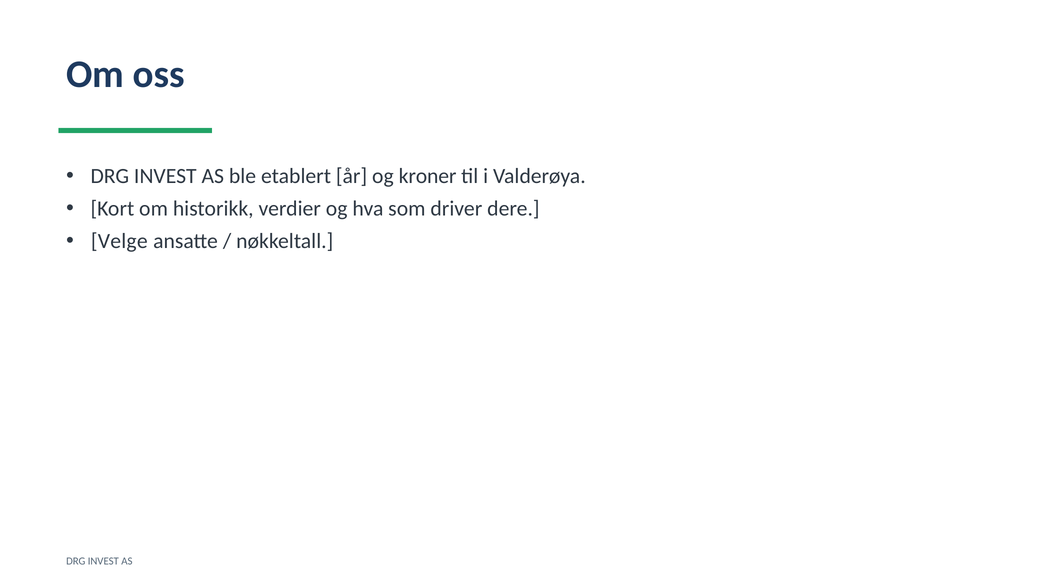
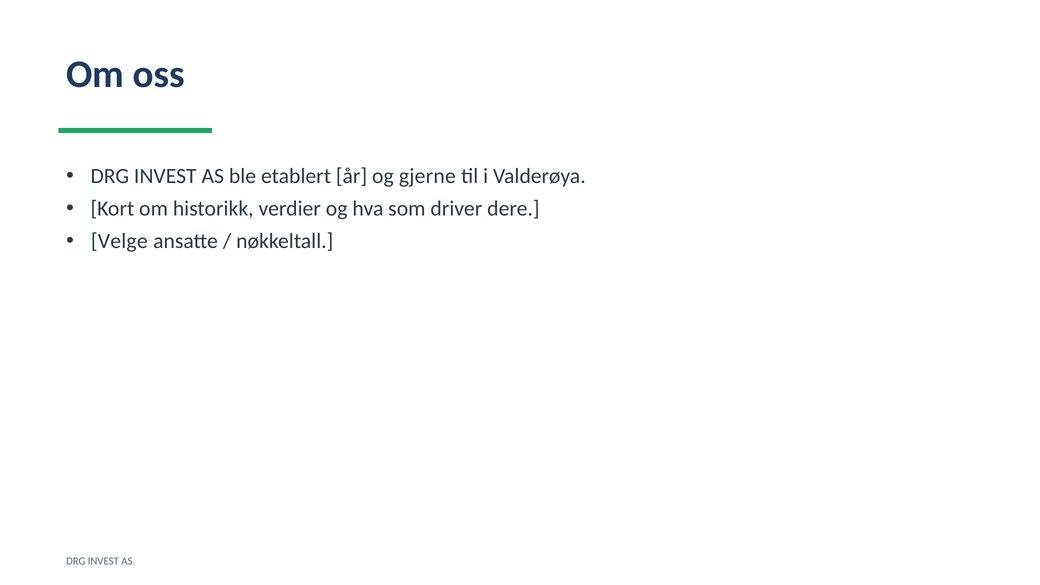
kroner: kroner -> gjerne
